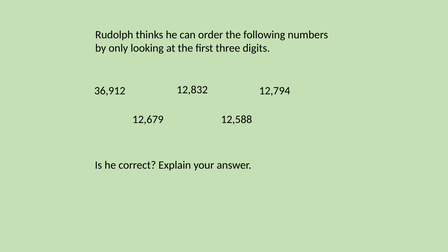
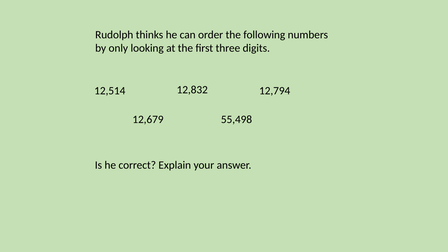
36,912: 36,912 -> 12,514
12,588: 12,588 -> 55,498
